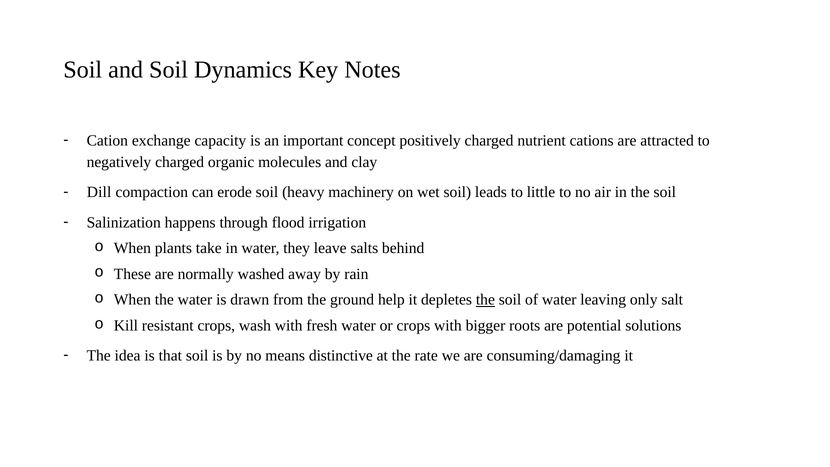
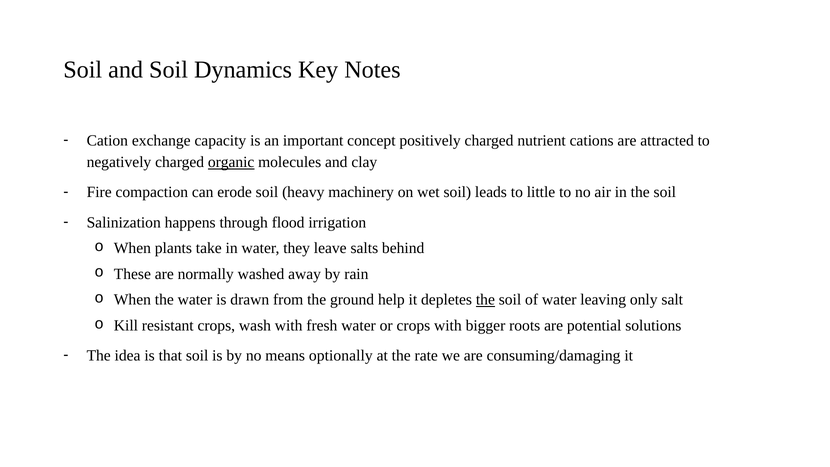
organic underline: none -> present
Dill: Dill -> Fire
distinctive: distinctive -> optionally
